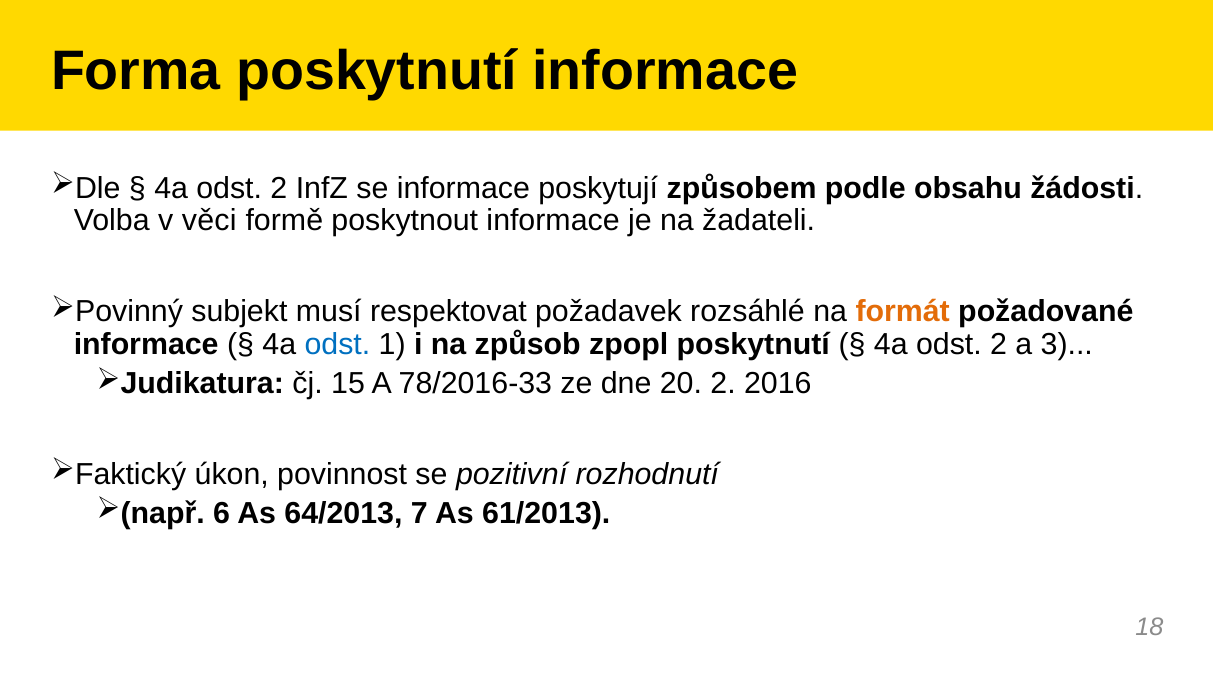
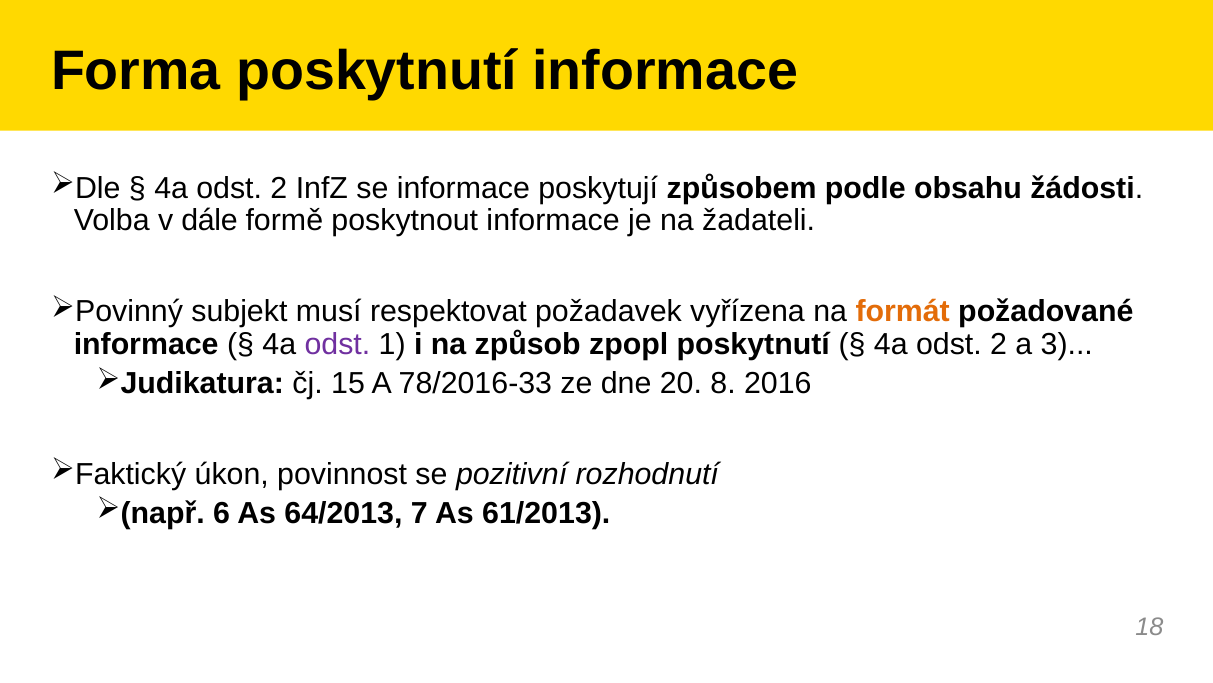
věci: věci -> dále
rozsáhlé: rozsáhlé -> vyřízena
odst at (337, 344) colour: blue -> purple
20 2: 2 -> 8
